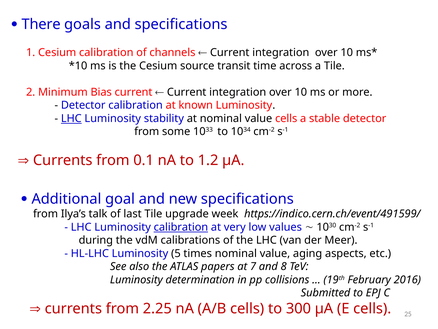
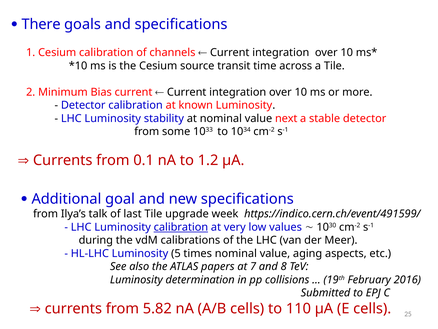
LHC at (71, 118) underline: present -> none
value cells: cells -> next
2.25: 2.25 -> 5.82
300: 300 -> 110
